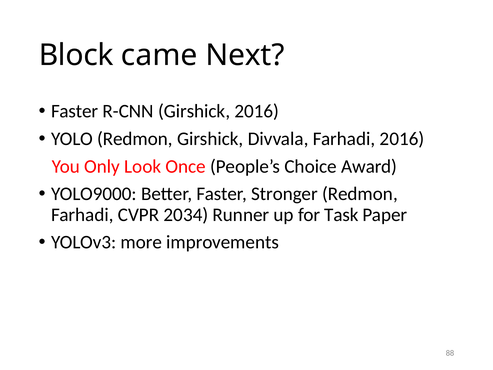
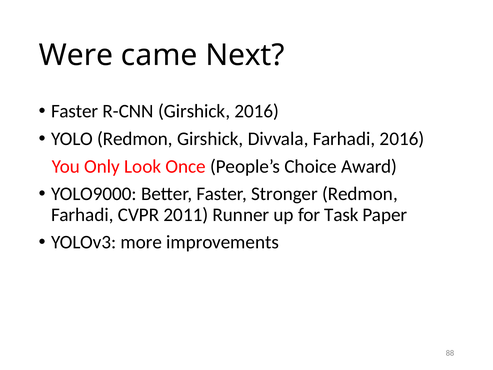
Block: Block -> Were
2034: 2034 -> 2011
